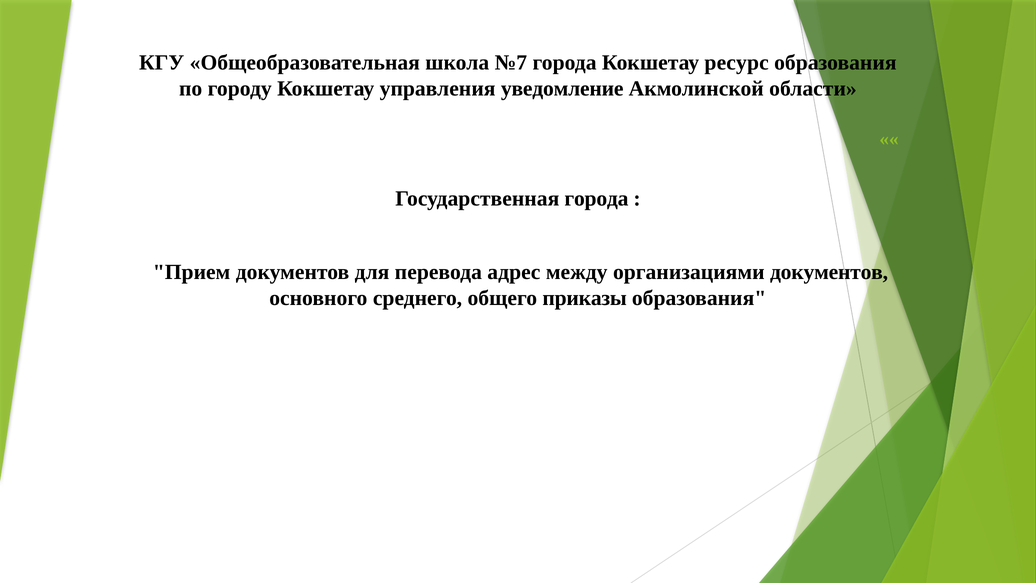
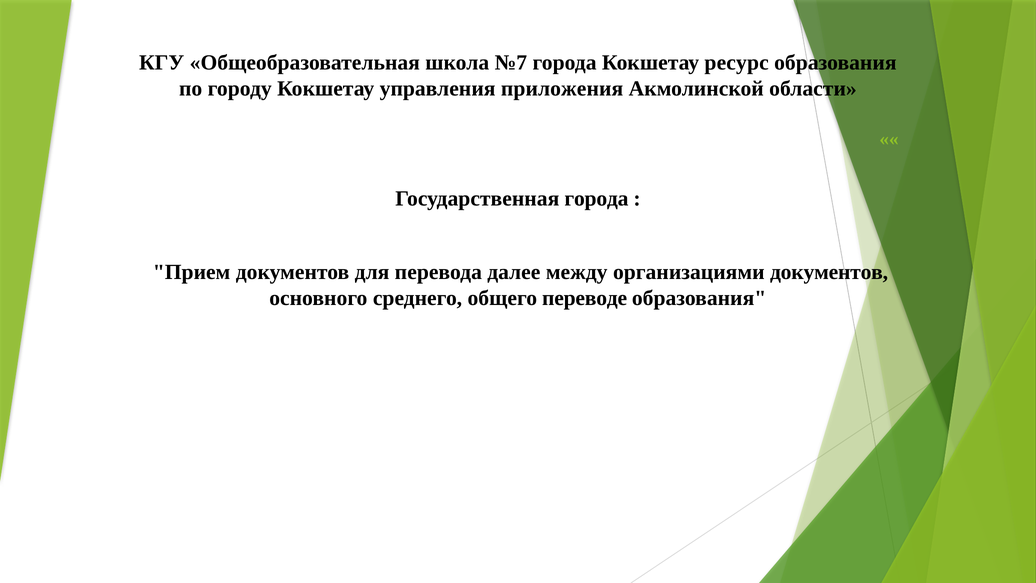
уведомление: уведомление -> приложения
адрес: адрес -> далее
приказы: приказы -> переводе
